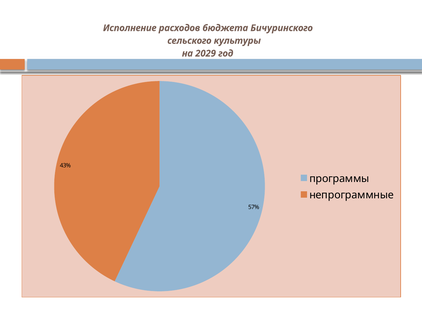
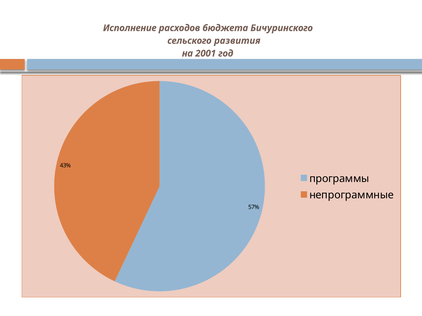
культуры: культуры -> развития
2029: 2029 -> 2001
